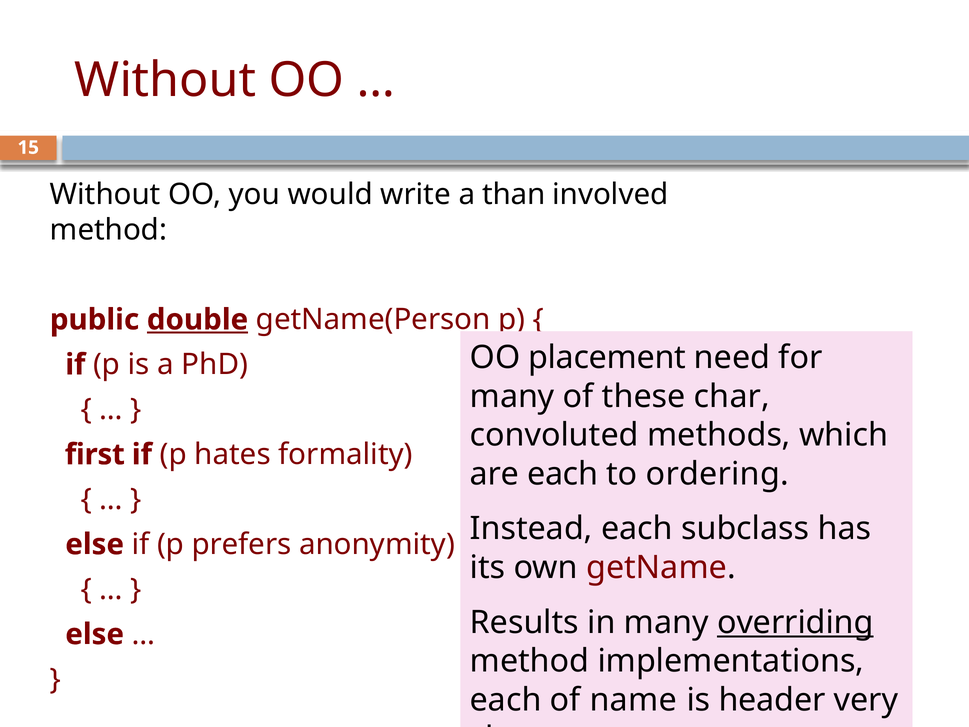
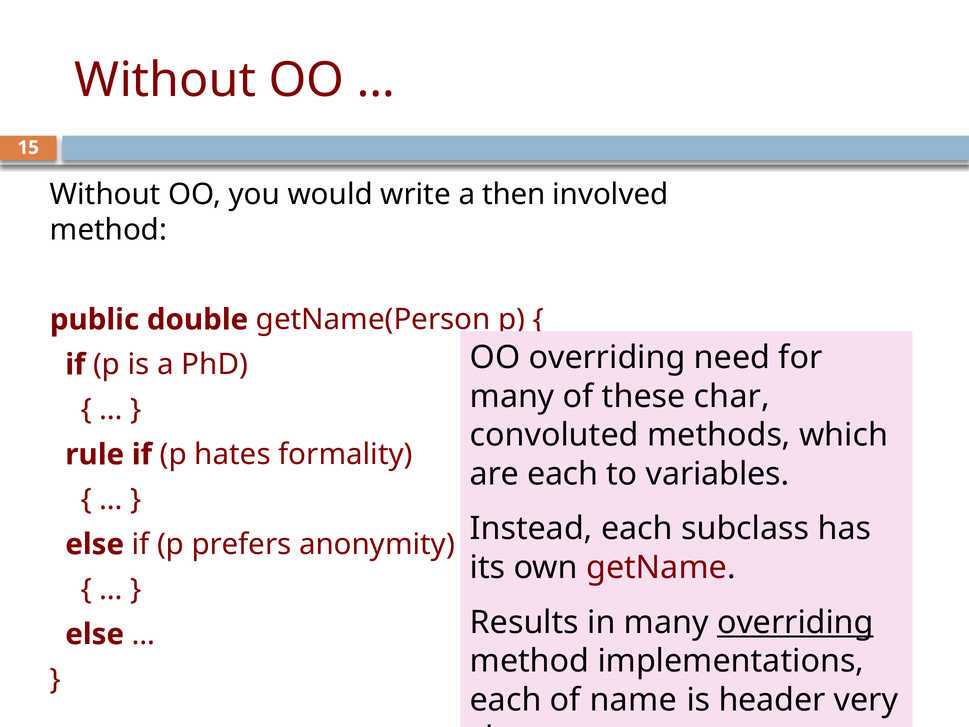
than: than -> then
double underline: present -> none
OO placement: placement -> overriding
first: first -> rule
ordering: ordering -> variables
